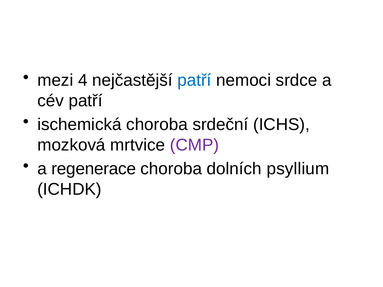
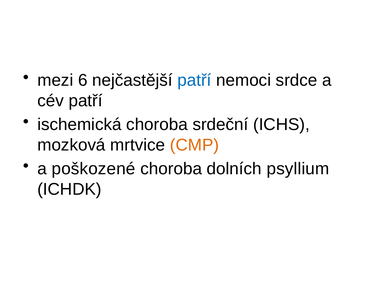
4: 4 -> 6
CMP colour: purple -> orange
regenerace: regenerace -> poškozené
